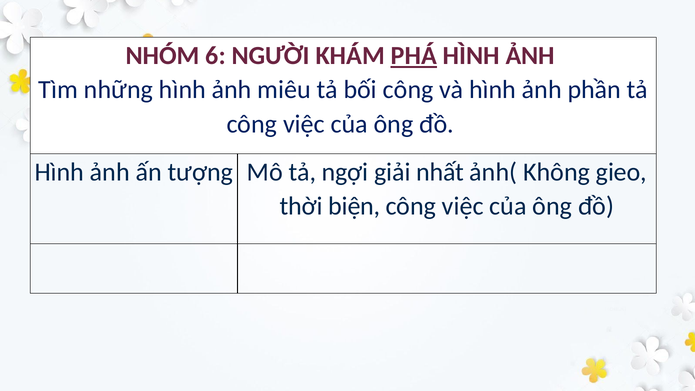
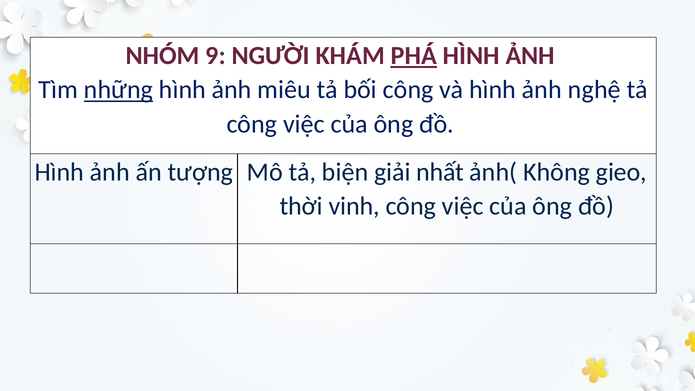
6: 6 -> 9
những underline: none -> present
phần: phần -> nghệ
ngợi: ngợi -> biện
biện: biện -> vinh
